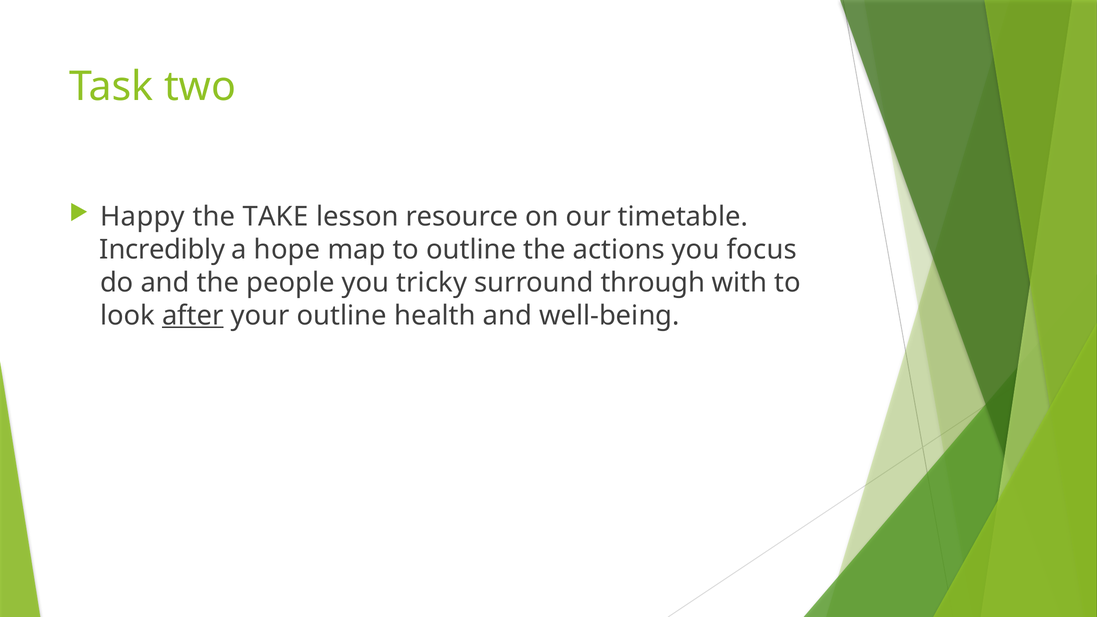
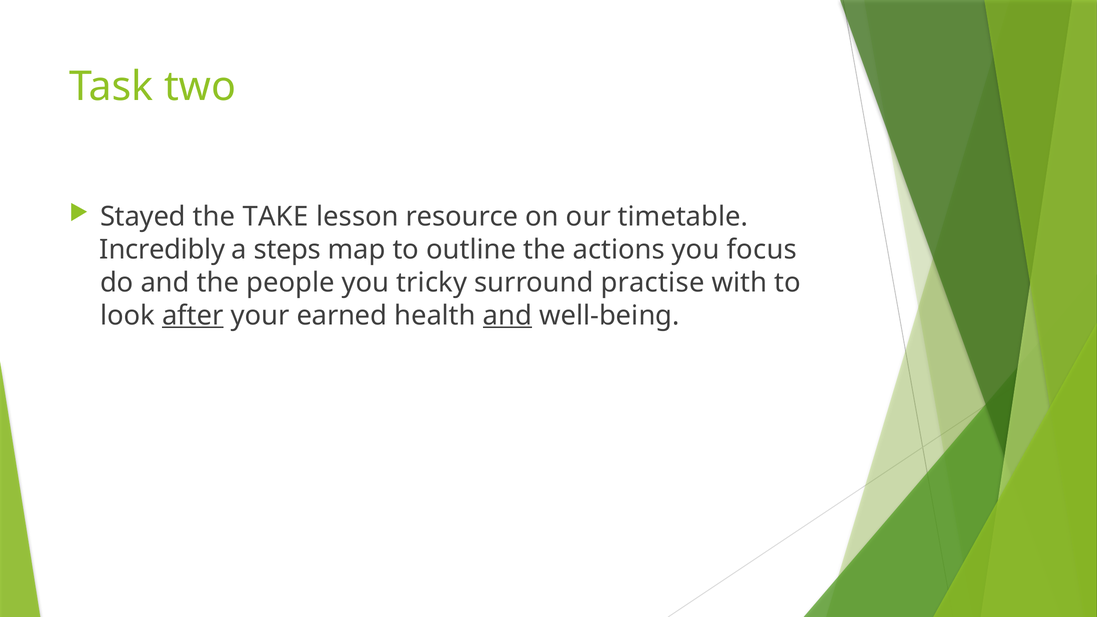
Happy: Happy -> Stayed
hope: hope -> steps
through: through -> practise
your outline: outline -> earned
and at (507, 316) underline: none -> present
